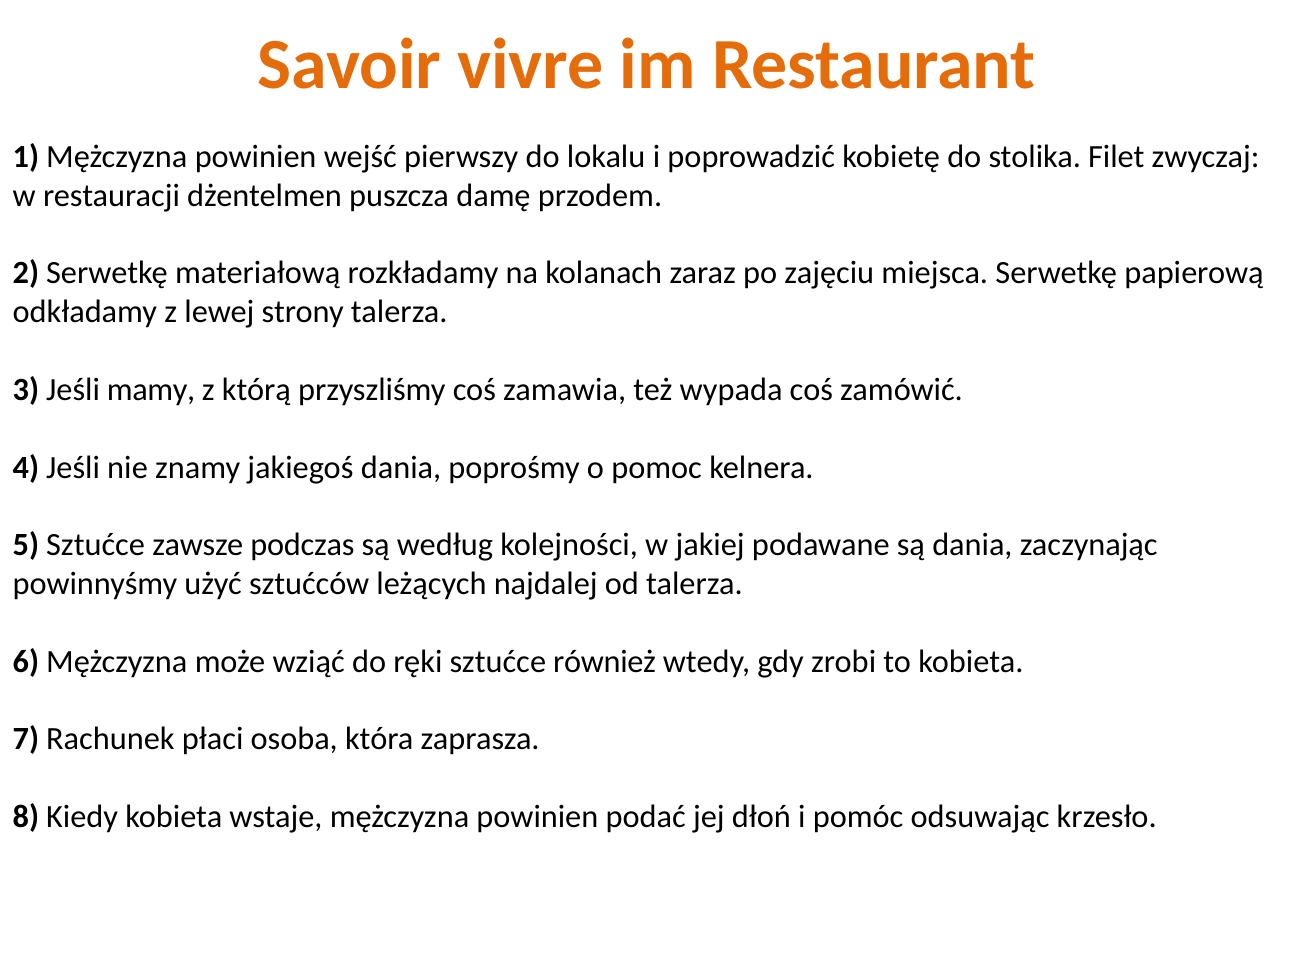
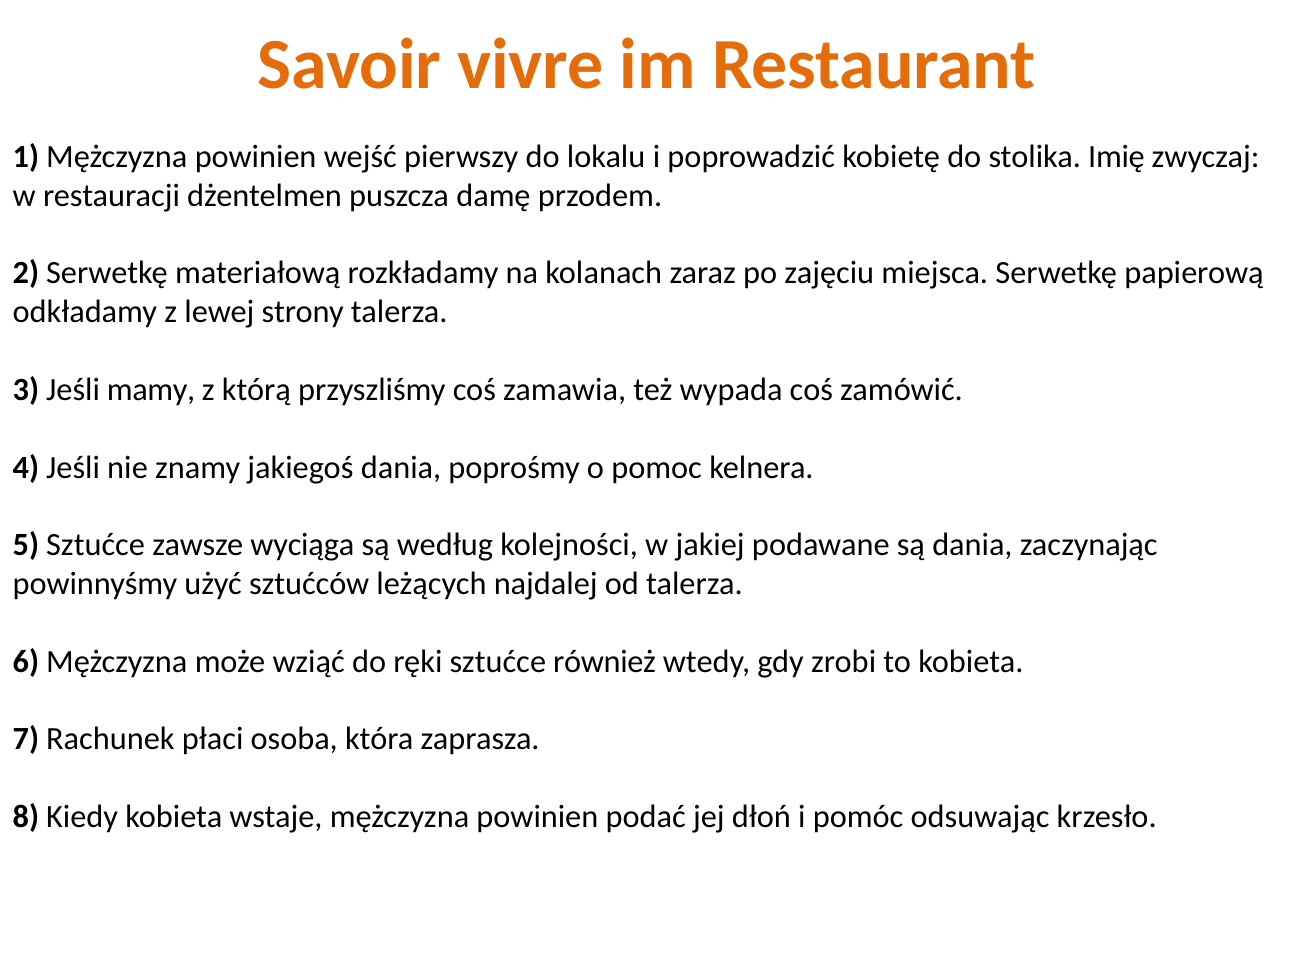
Filet: Filet -> Imię
podczas: podczas -> wyciąga
